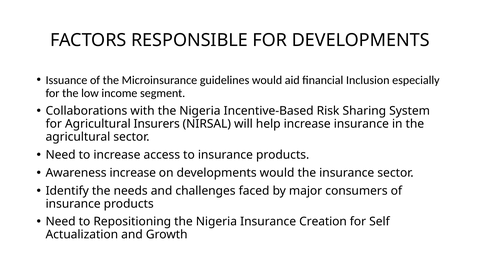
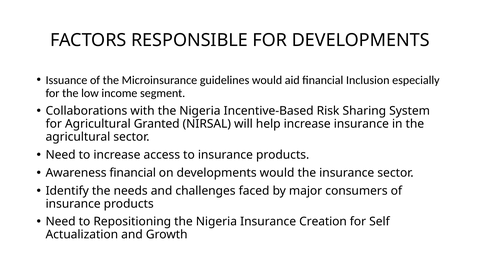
Insurers: Insurers -> Granted
Awareness increase: increase -> financial
